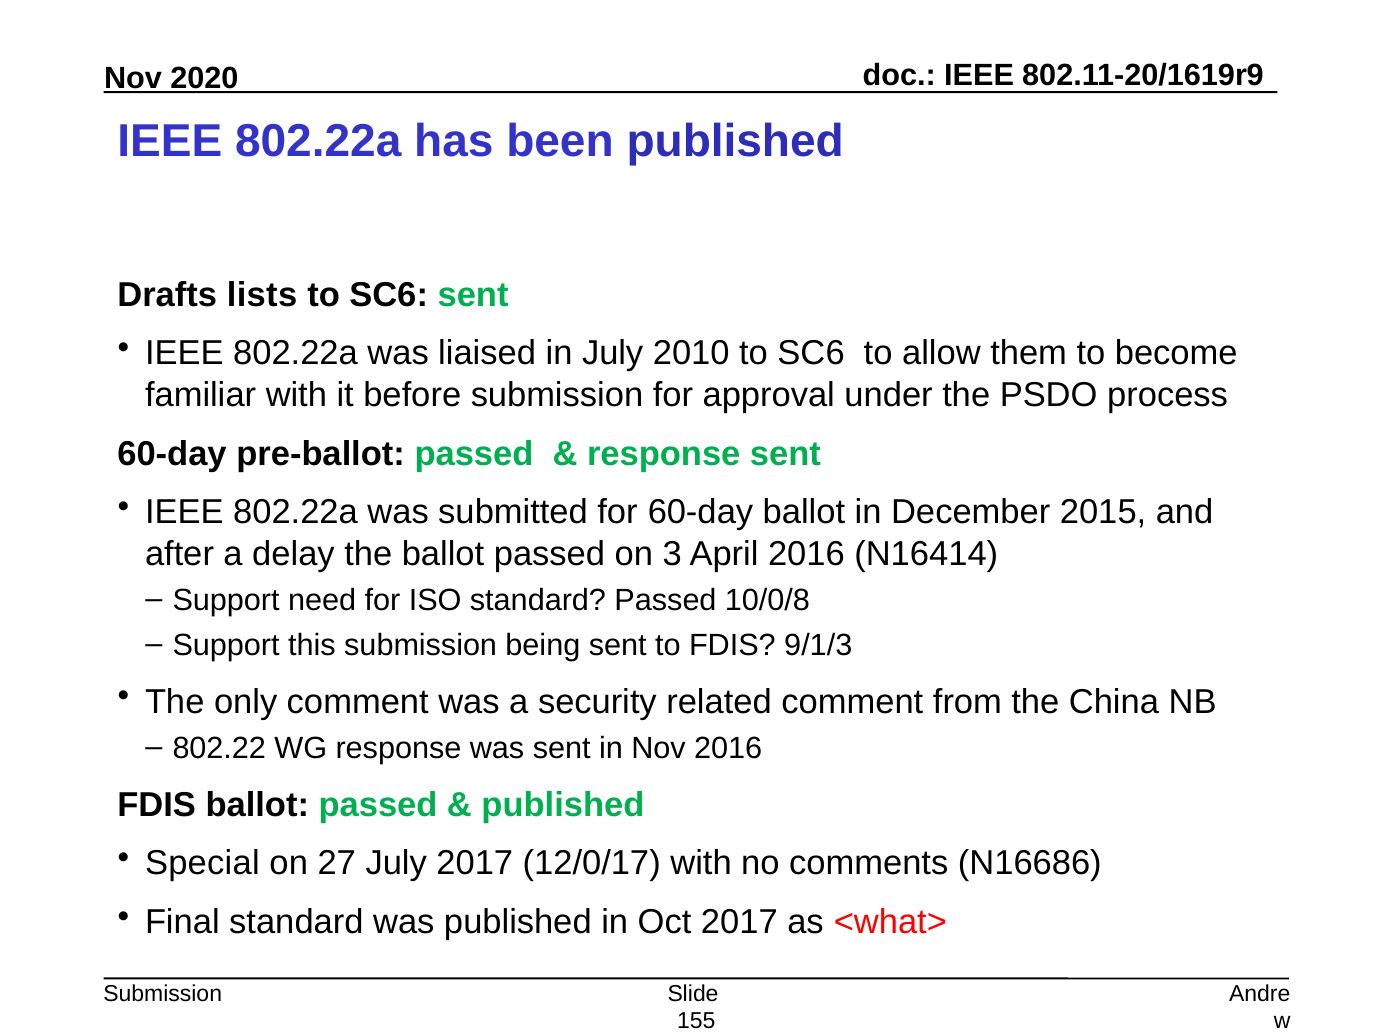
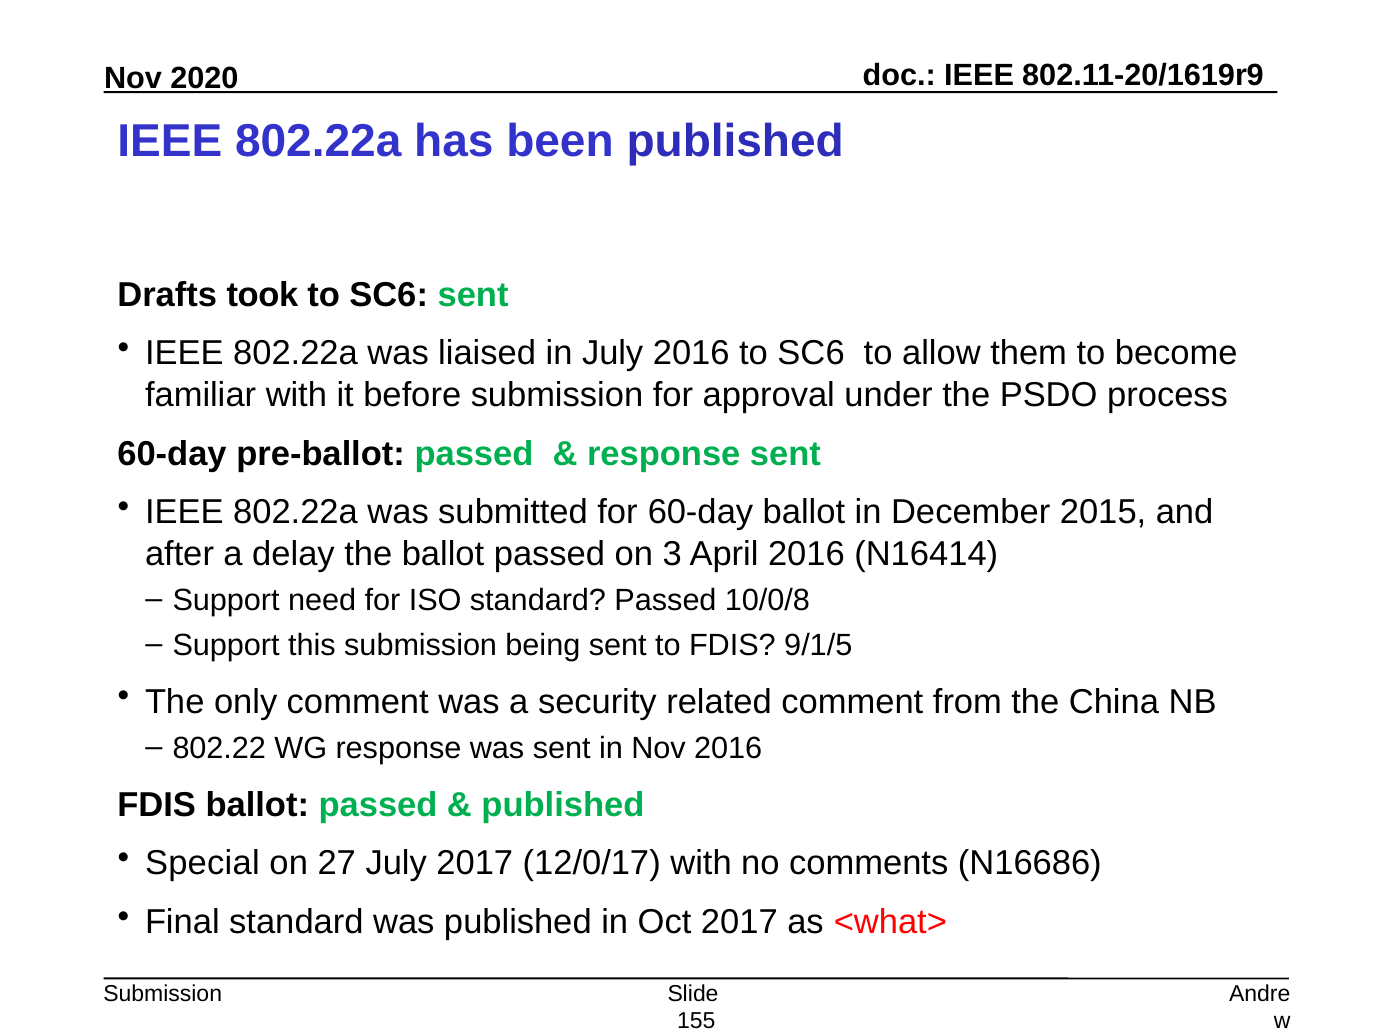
lists: lists -> took
July 2010: 2010 -> 2016
9/1/3: 9/1/3 -> 9/1/5
